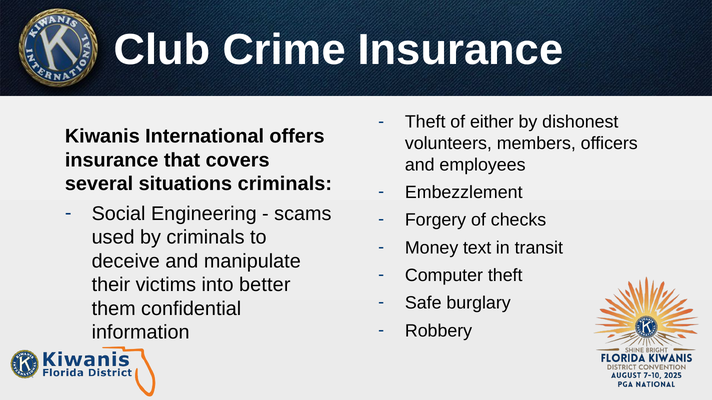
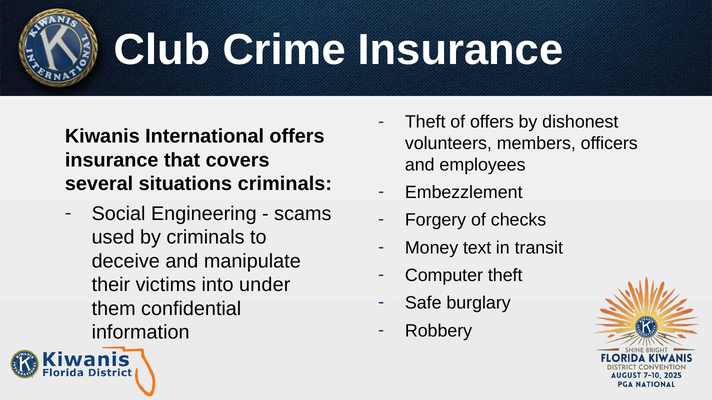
of either: either -> offers
better: better -> under
